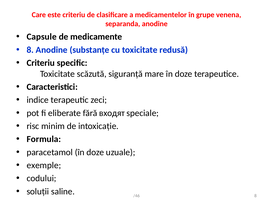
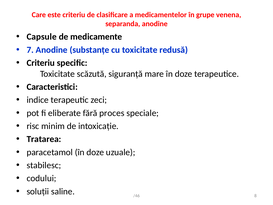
8 at (30, 50): 8 -> 7
входят: входят -> proces
Formula: Formula -> Tratarea
exemple: exemple -> stabilesc
